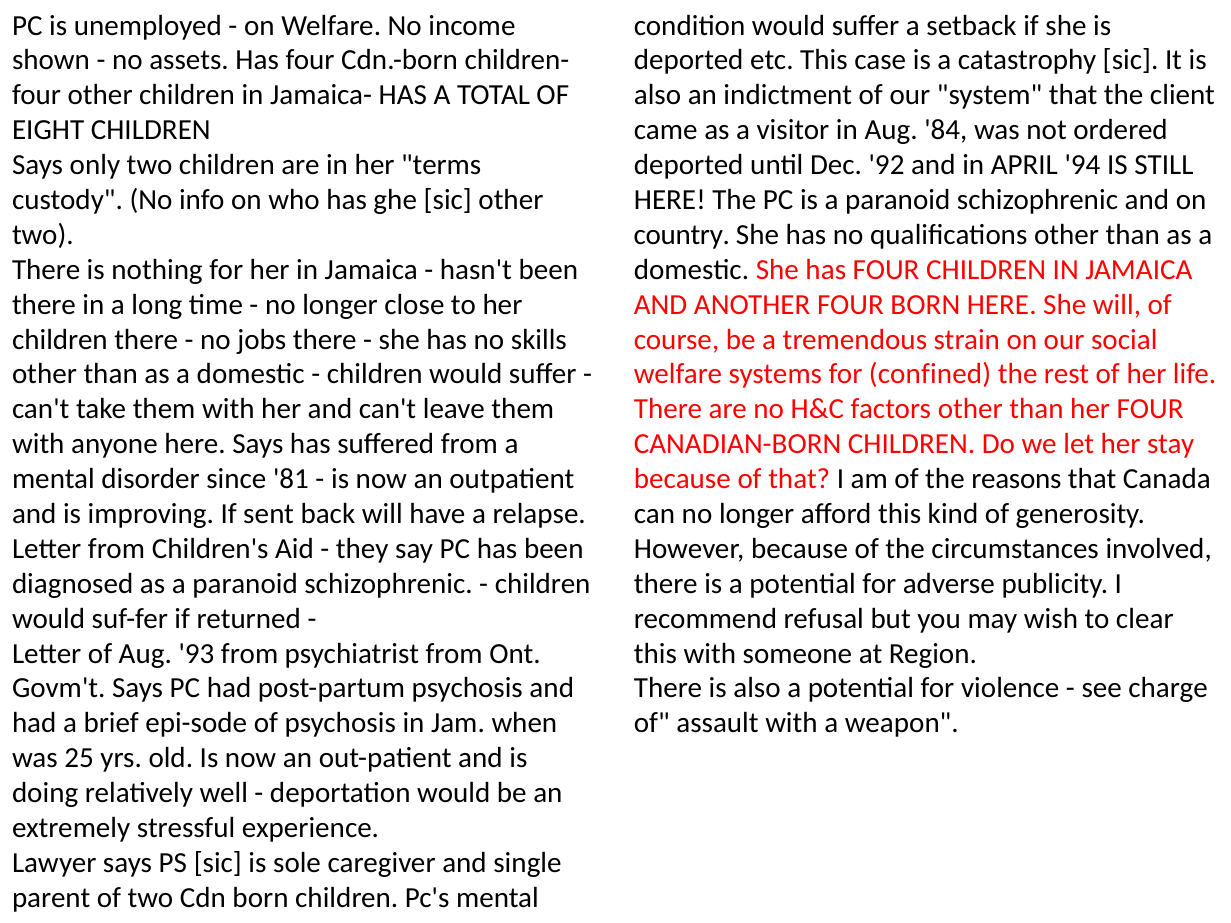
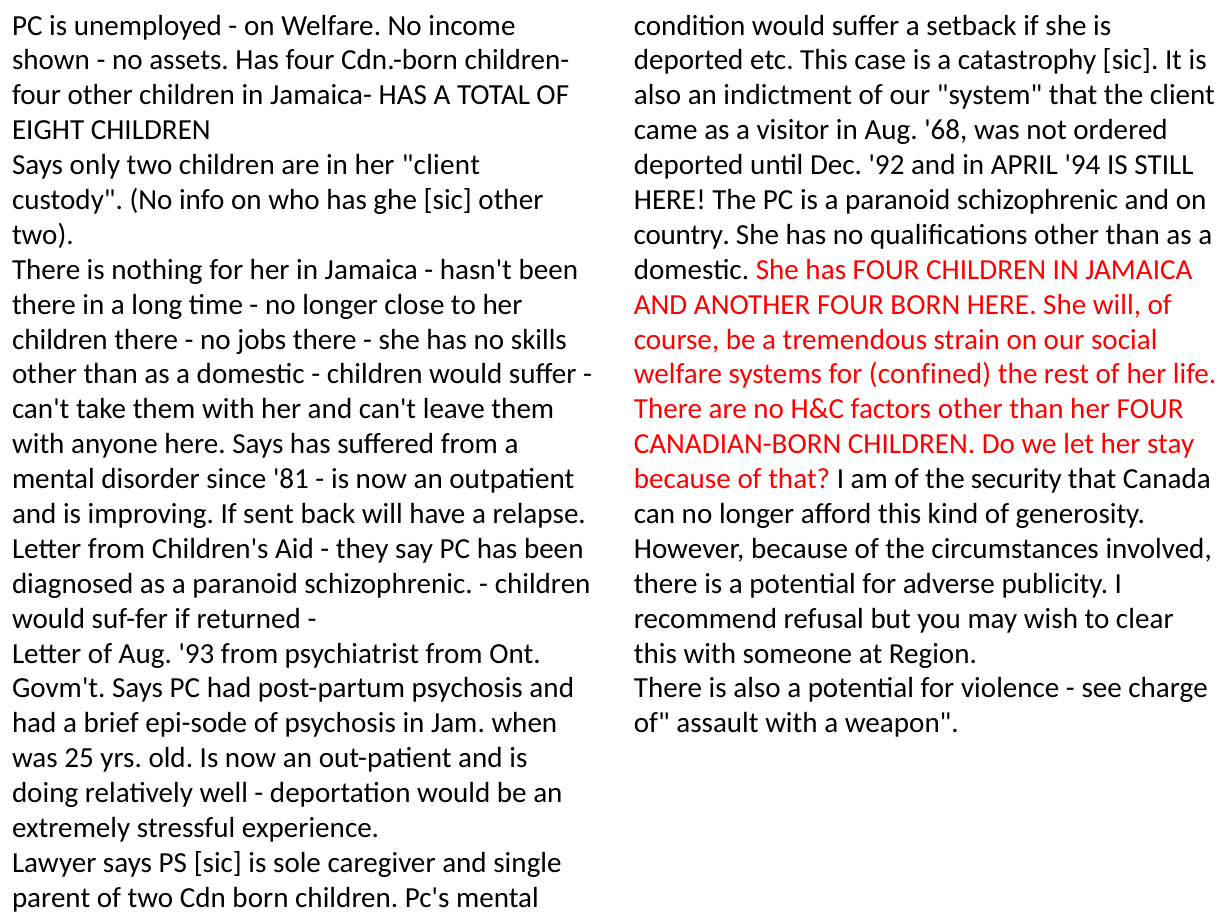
84: 84 -> 68
her terms: terms -> client
reasons: reasons -> security
